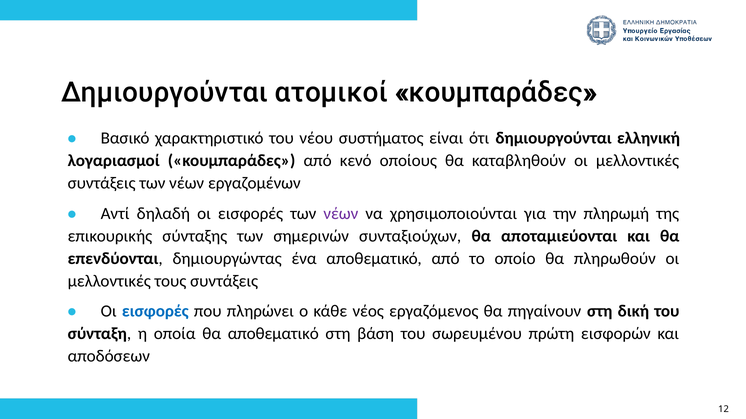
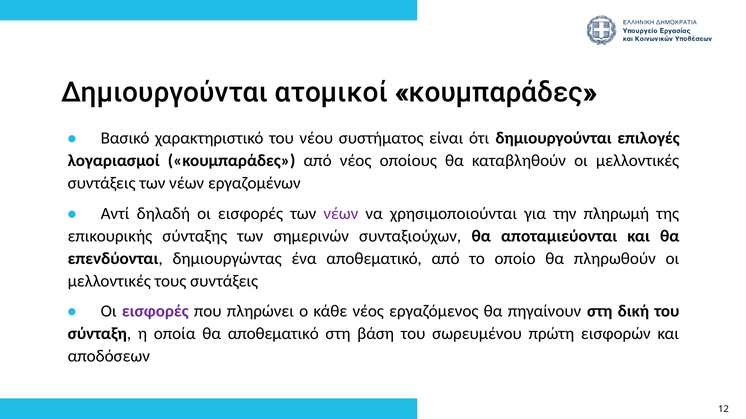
ελληνική: ελληνική -> επιλογές
από κενό: κενό -> νέος
εισφορές at (155, 312) colour: blue -> purple
